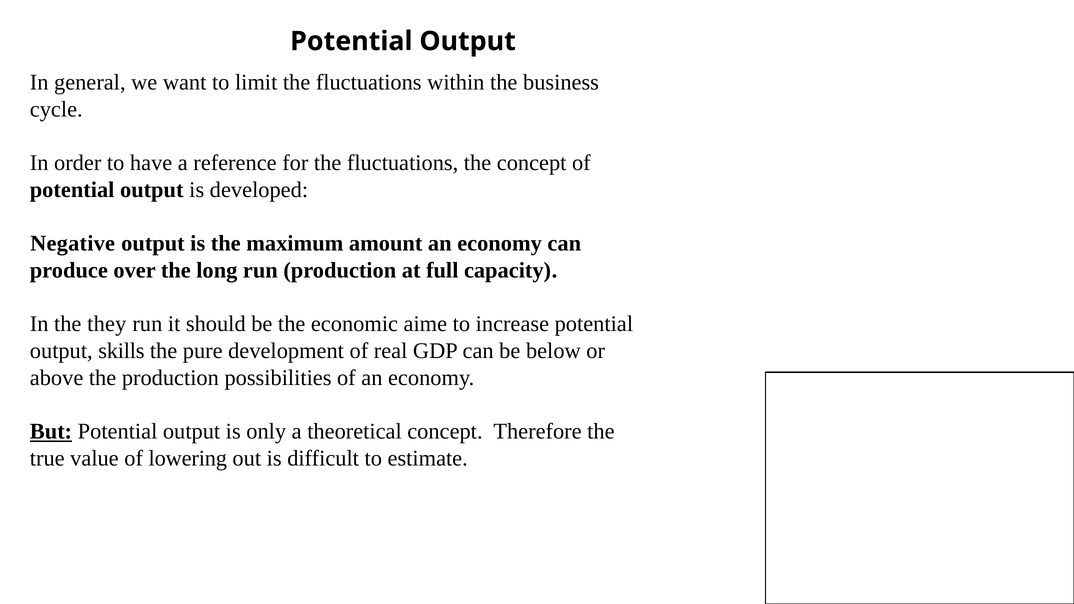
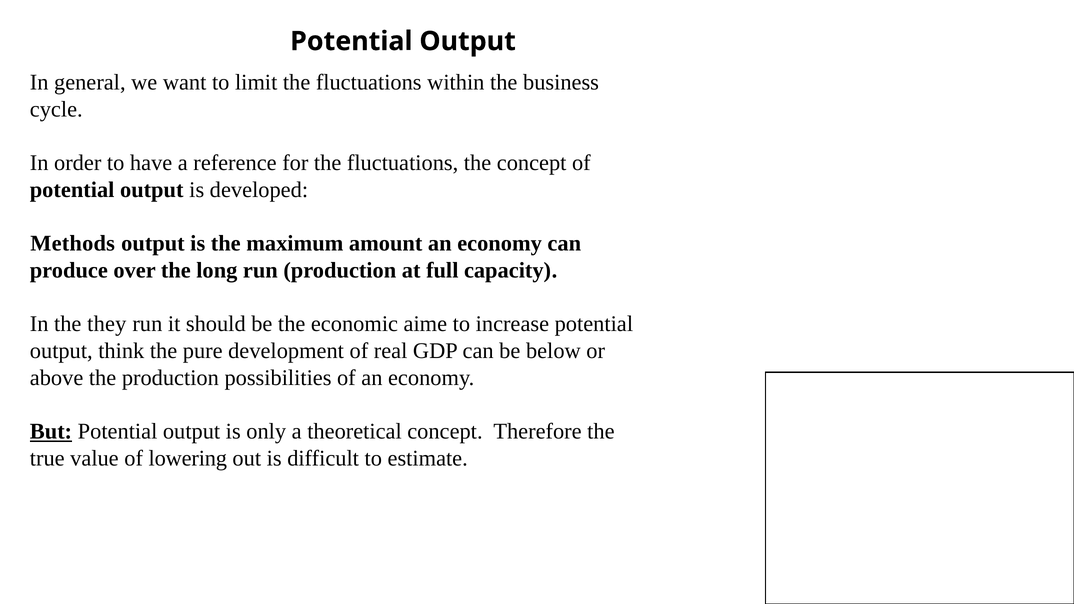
Negative: Negative -> Methods
skills: skills -> think
